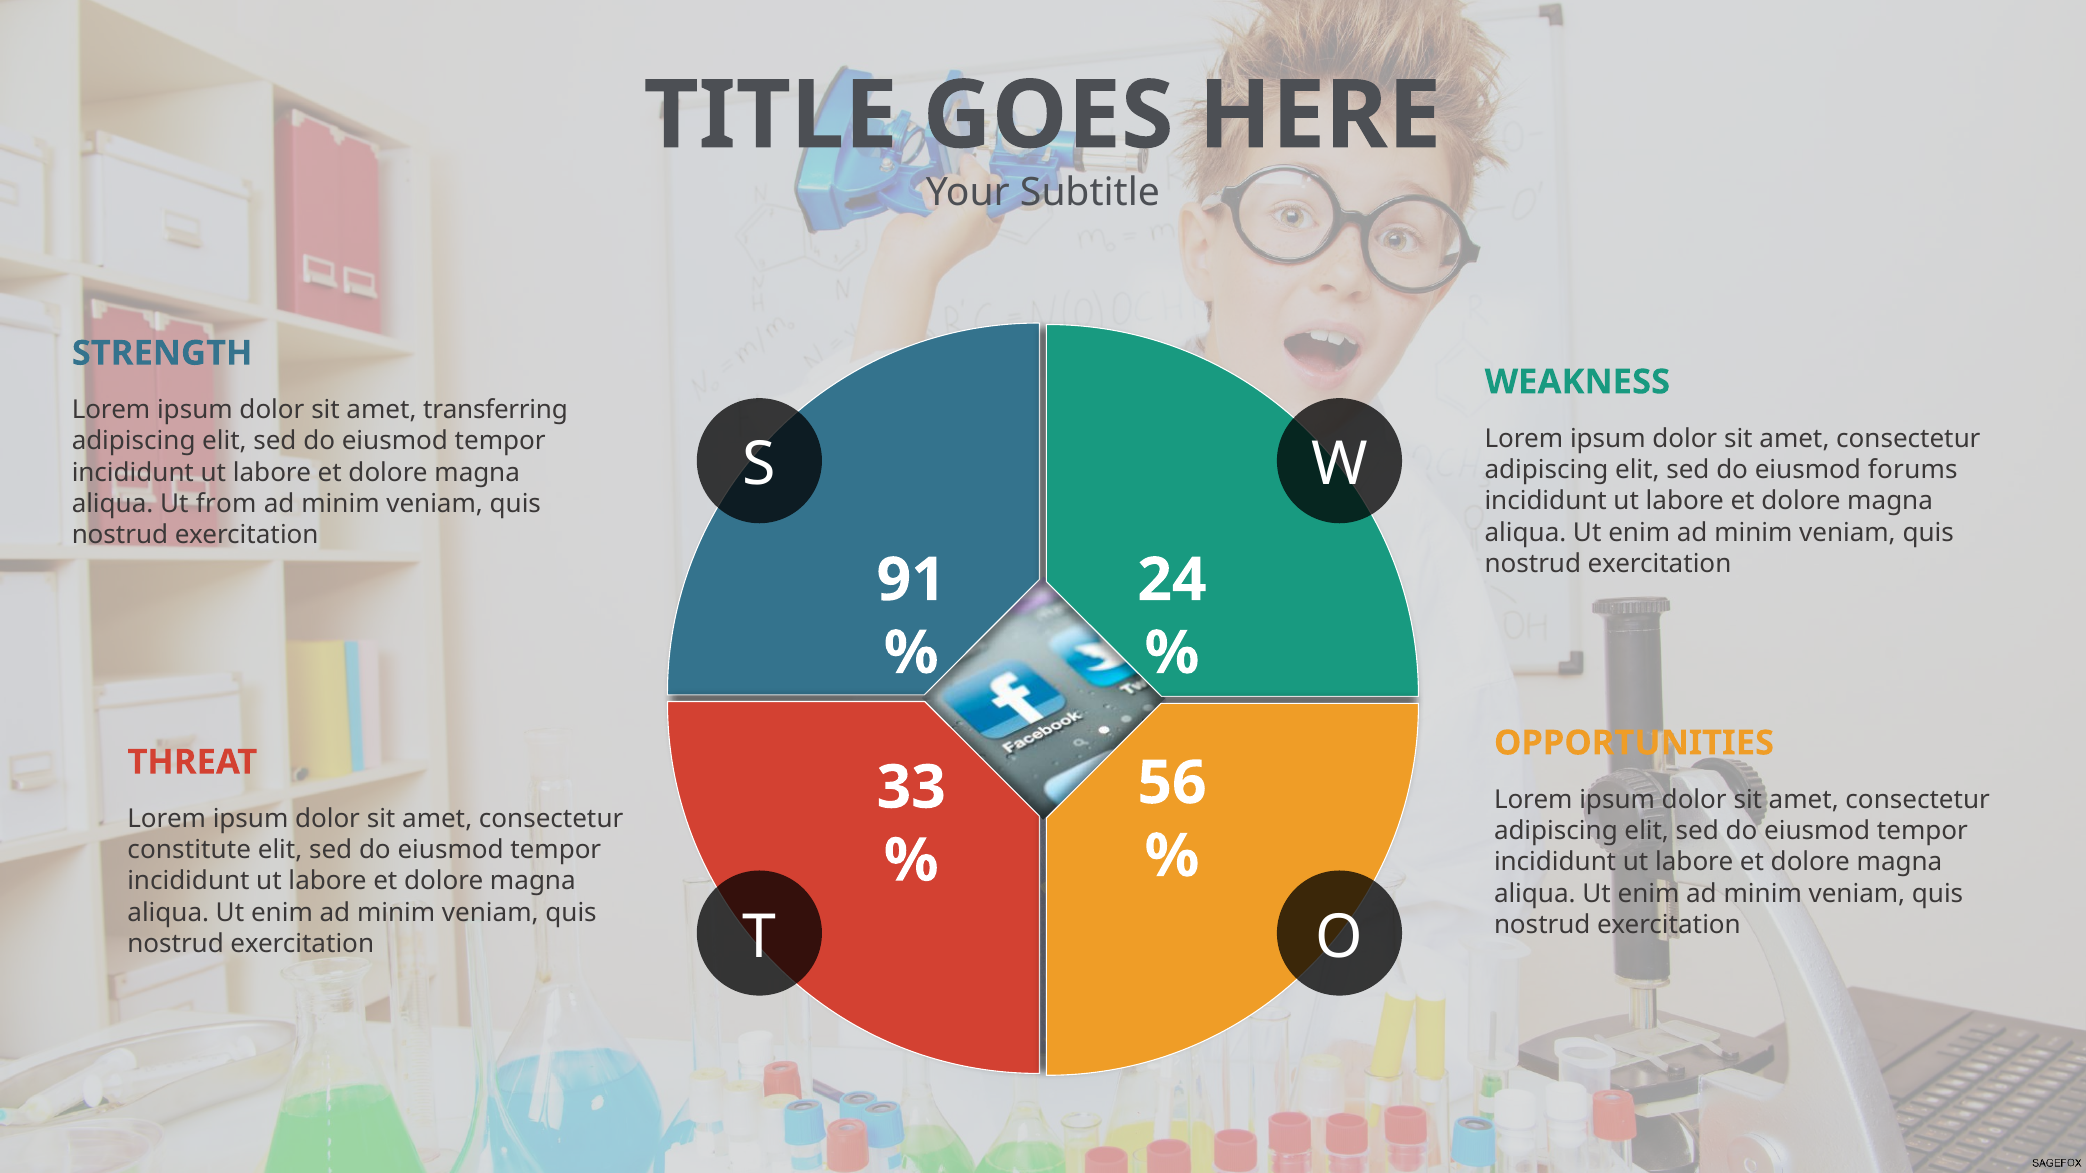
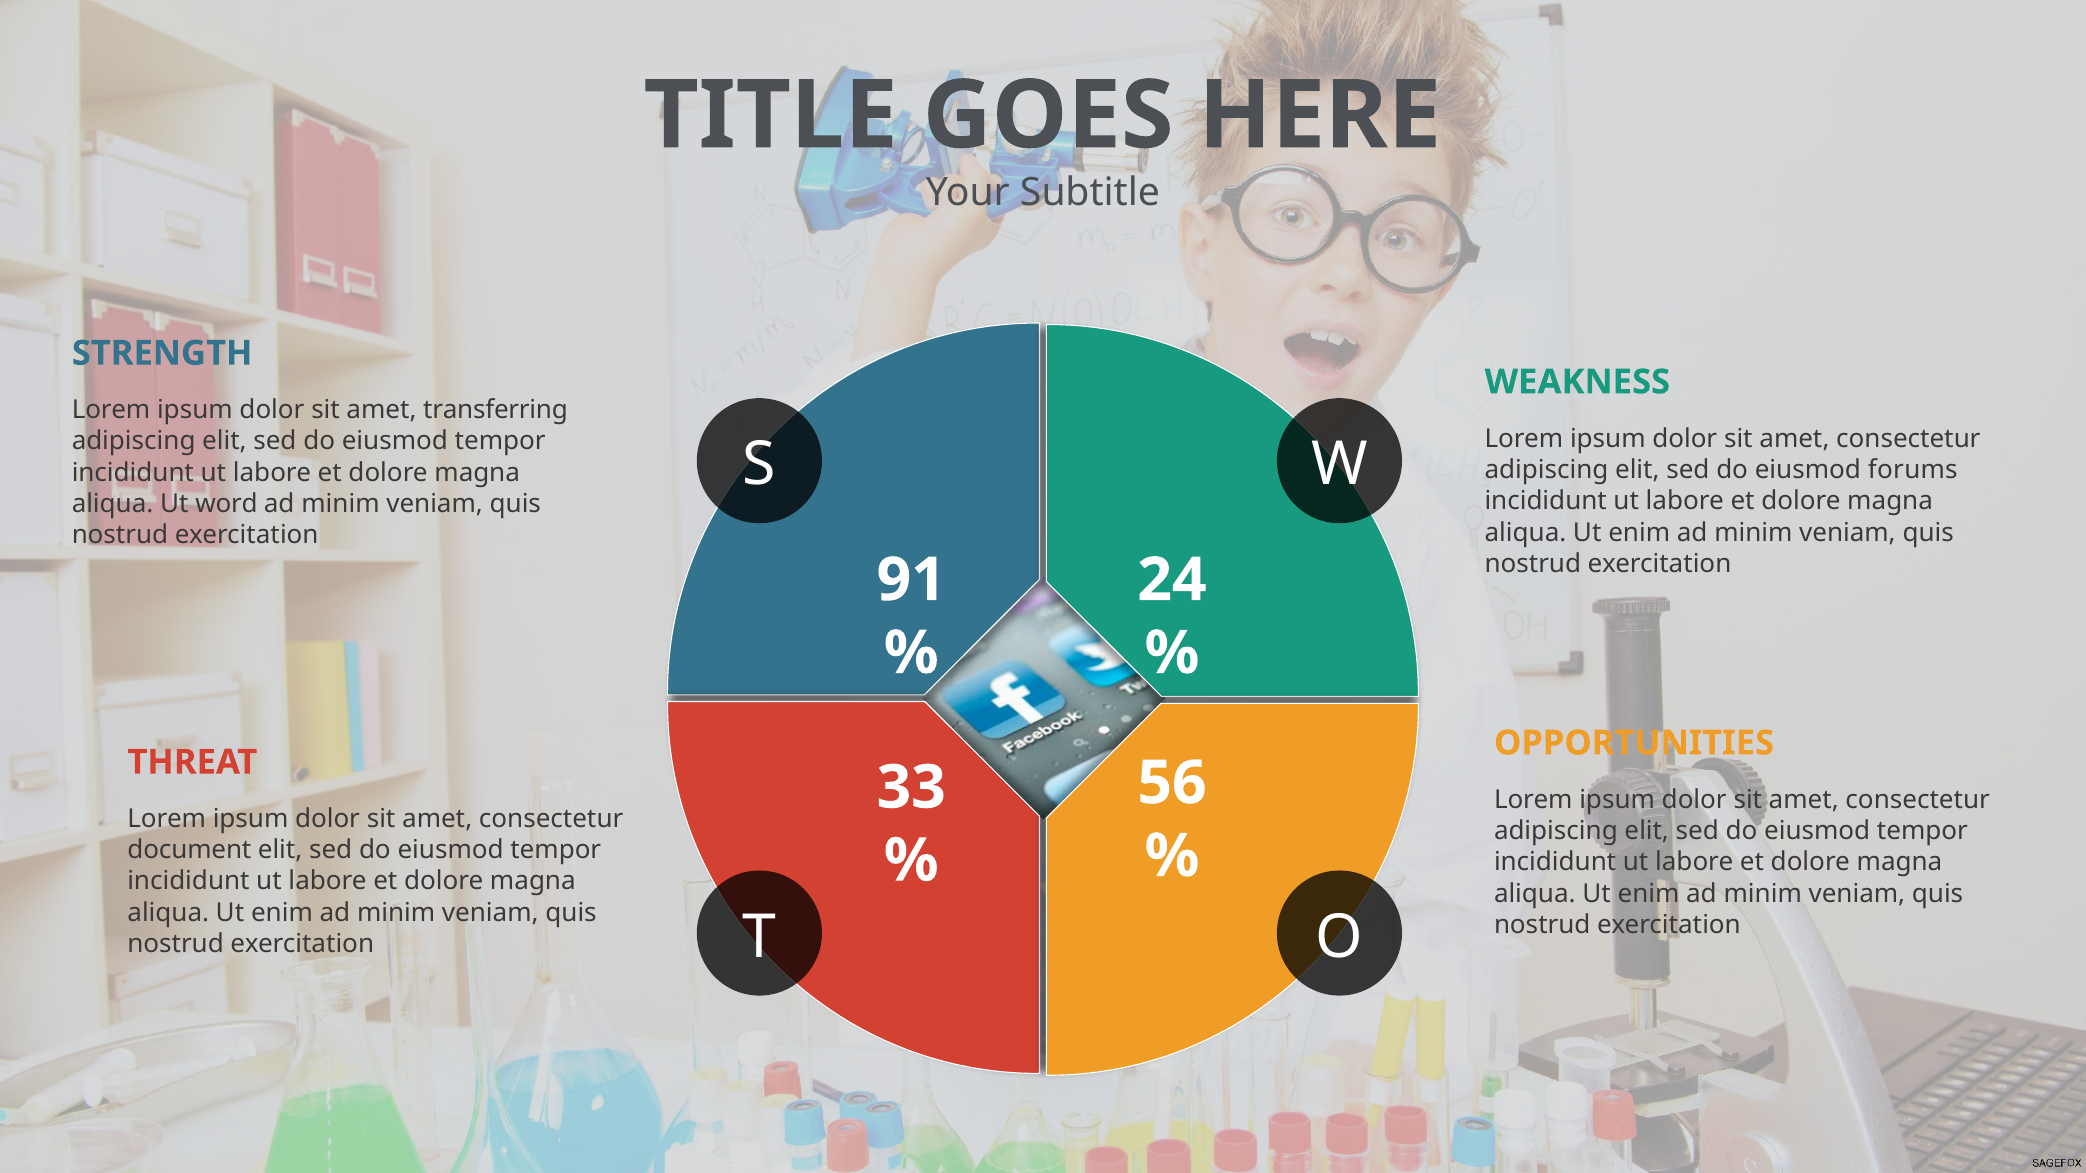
from: from -> word
constitute: constitute -> document
